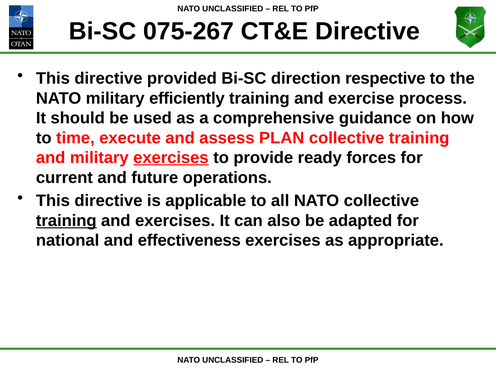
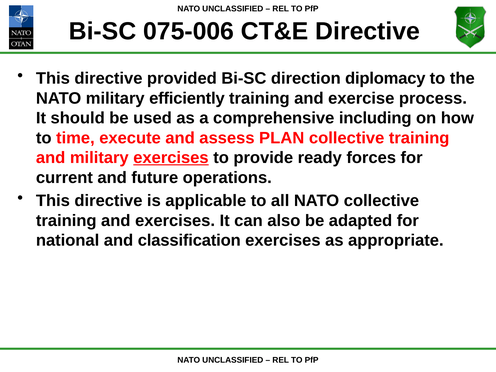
075-267: 075-267 -> 075-006
respective: respective -> diplomacy
guidance: guidance -> including
training at (66, 221) underline: present -> none
effectiveness: effectiveness -> classification
